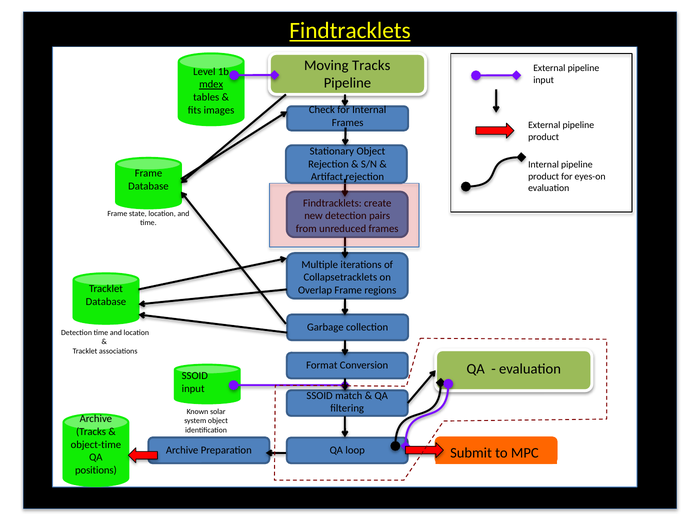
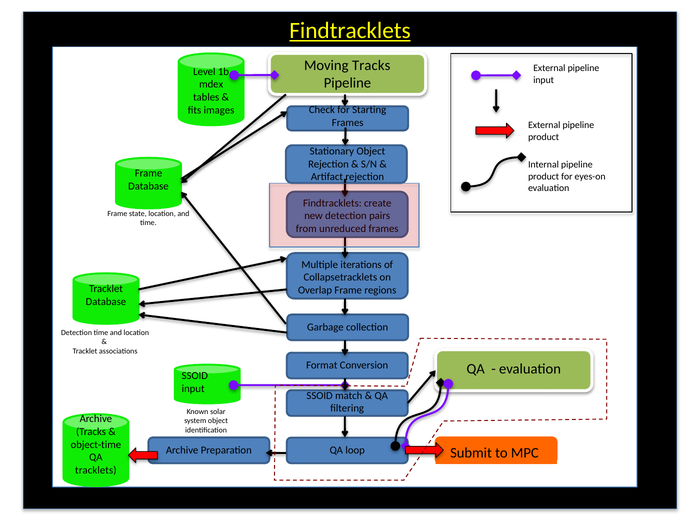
mdex underline: present -> none
Internal at (369, 110): Internal -> Starting
positions: positions -> tracklets
